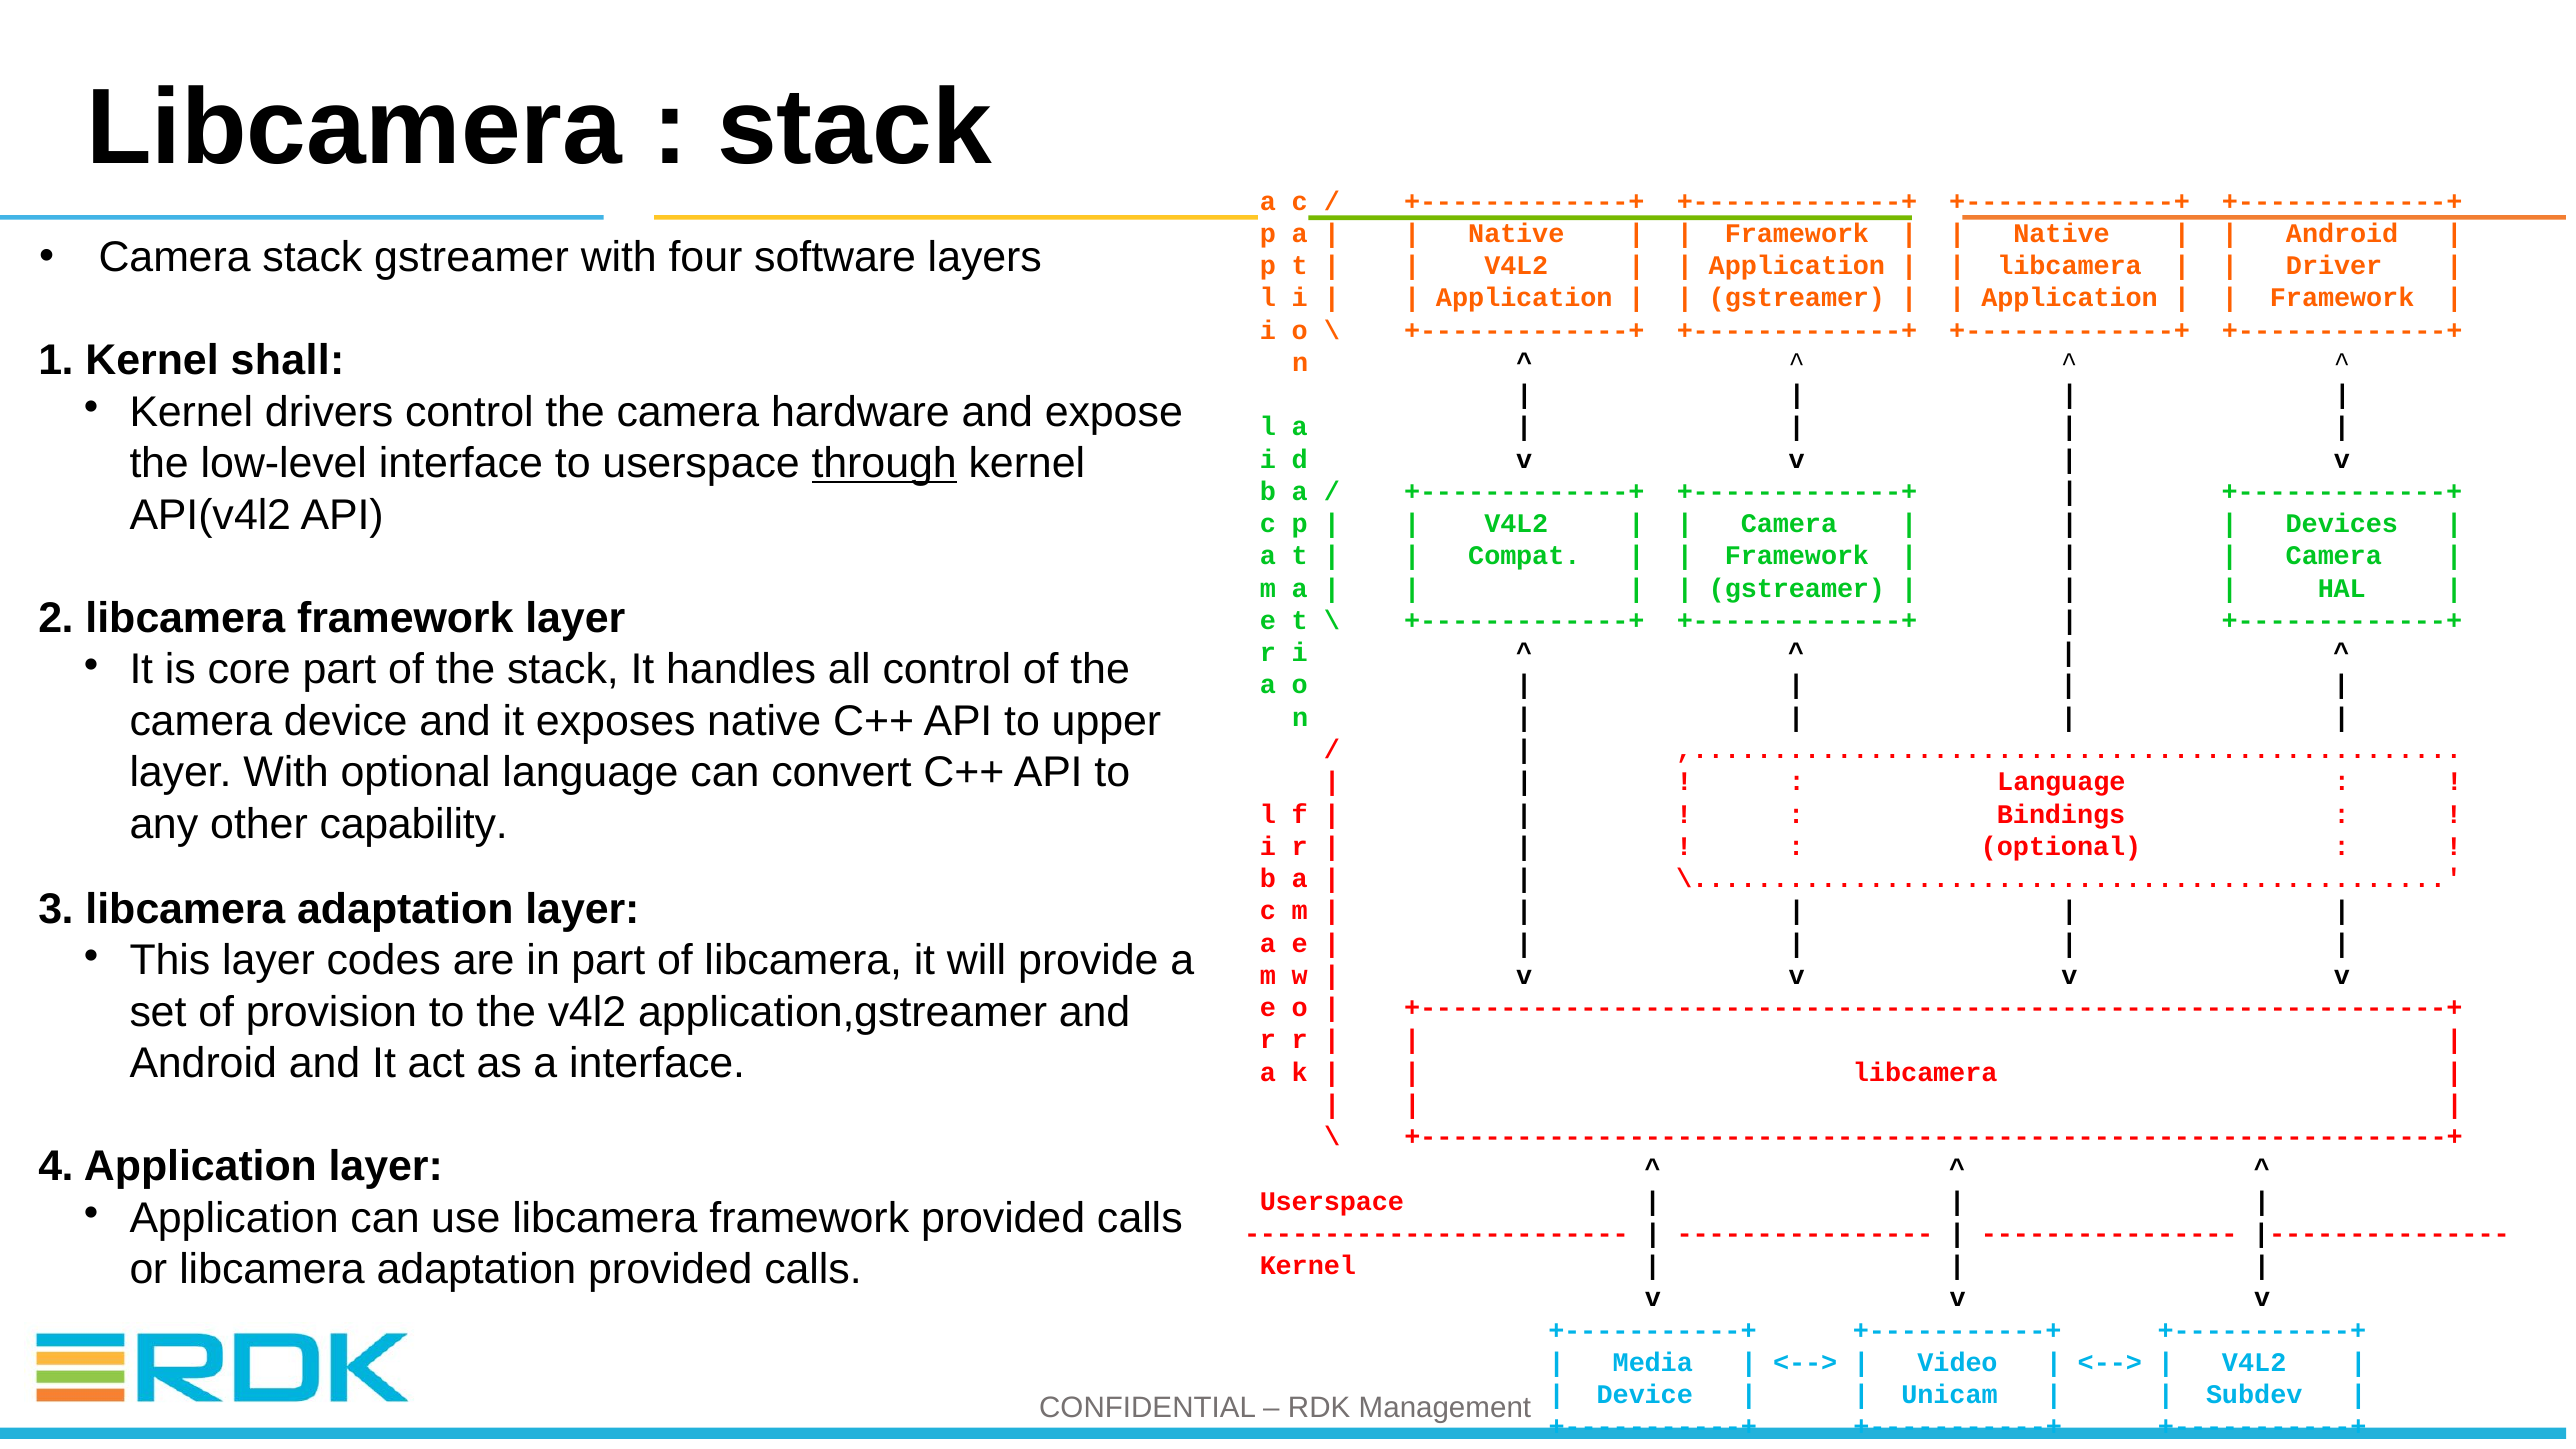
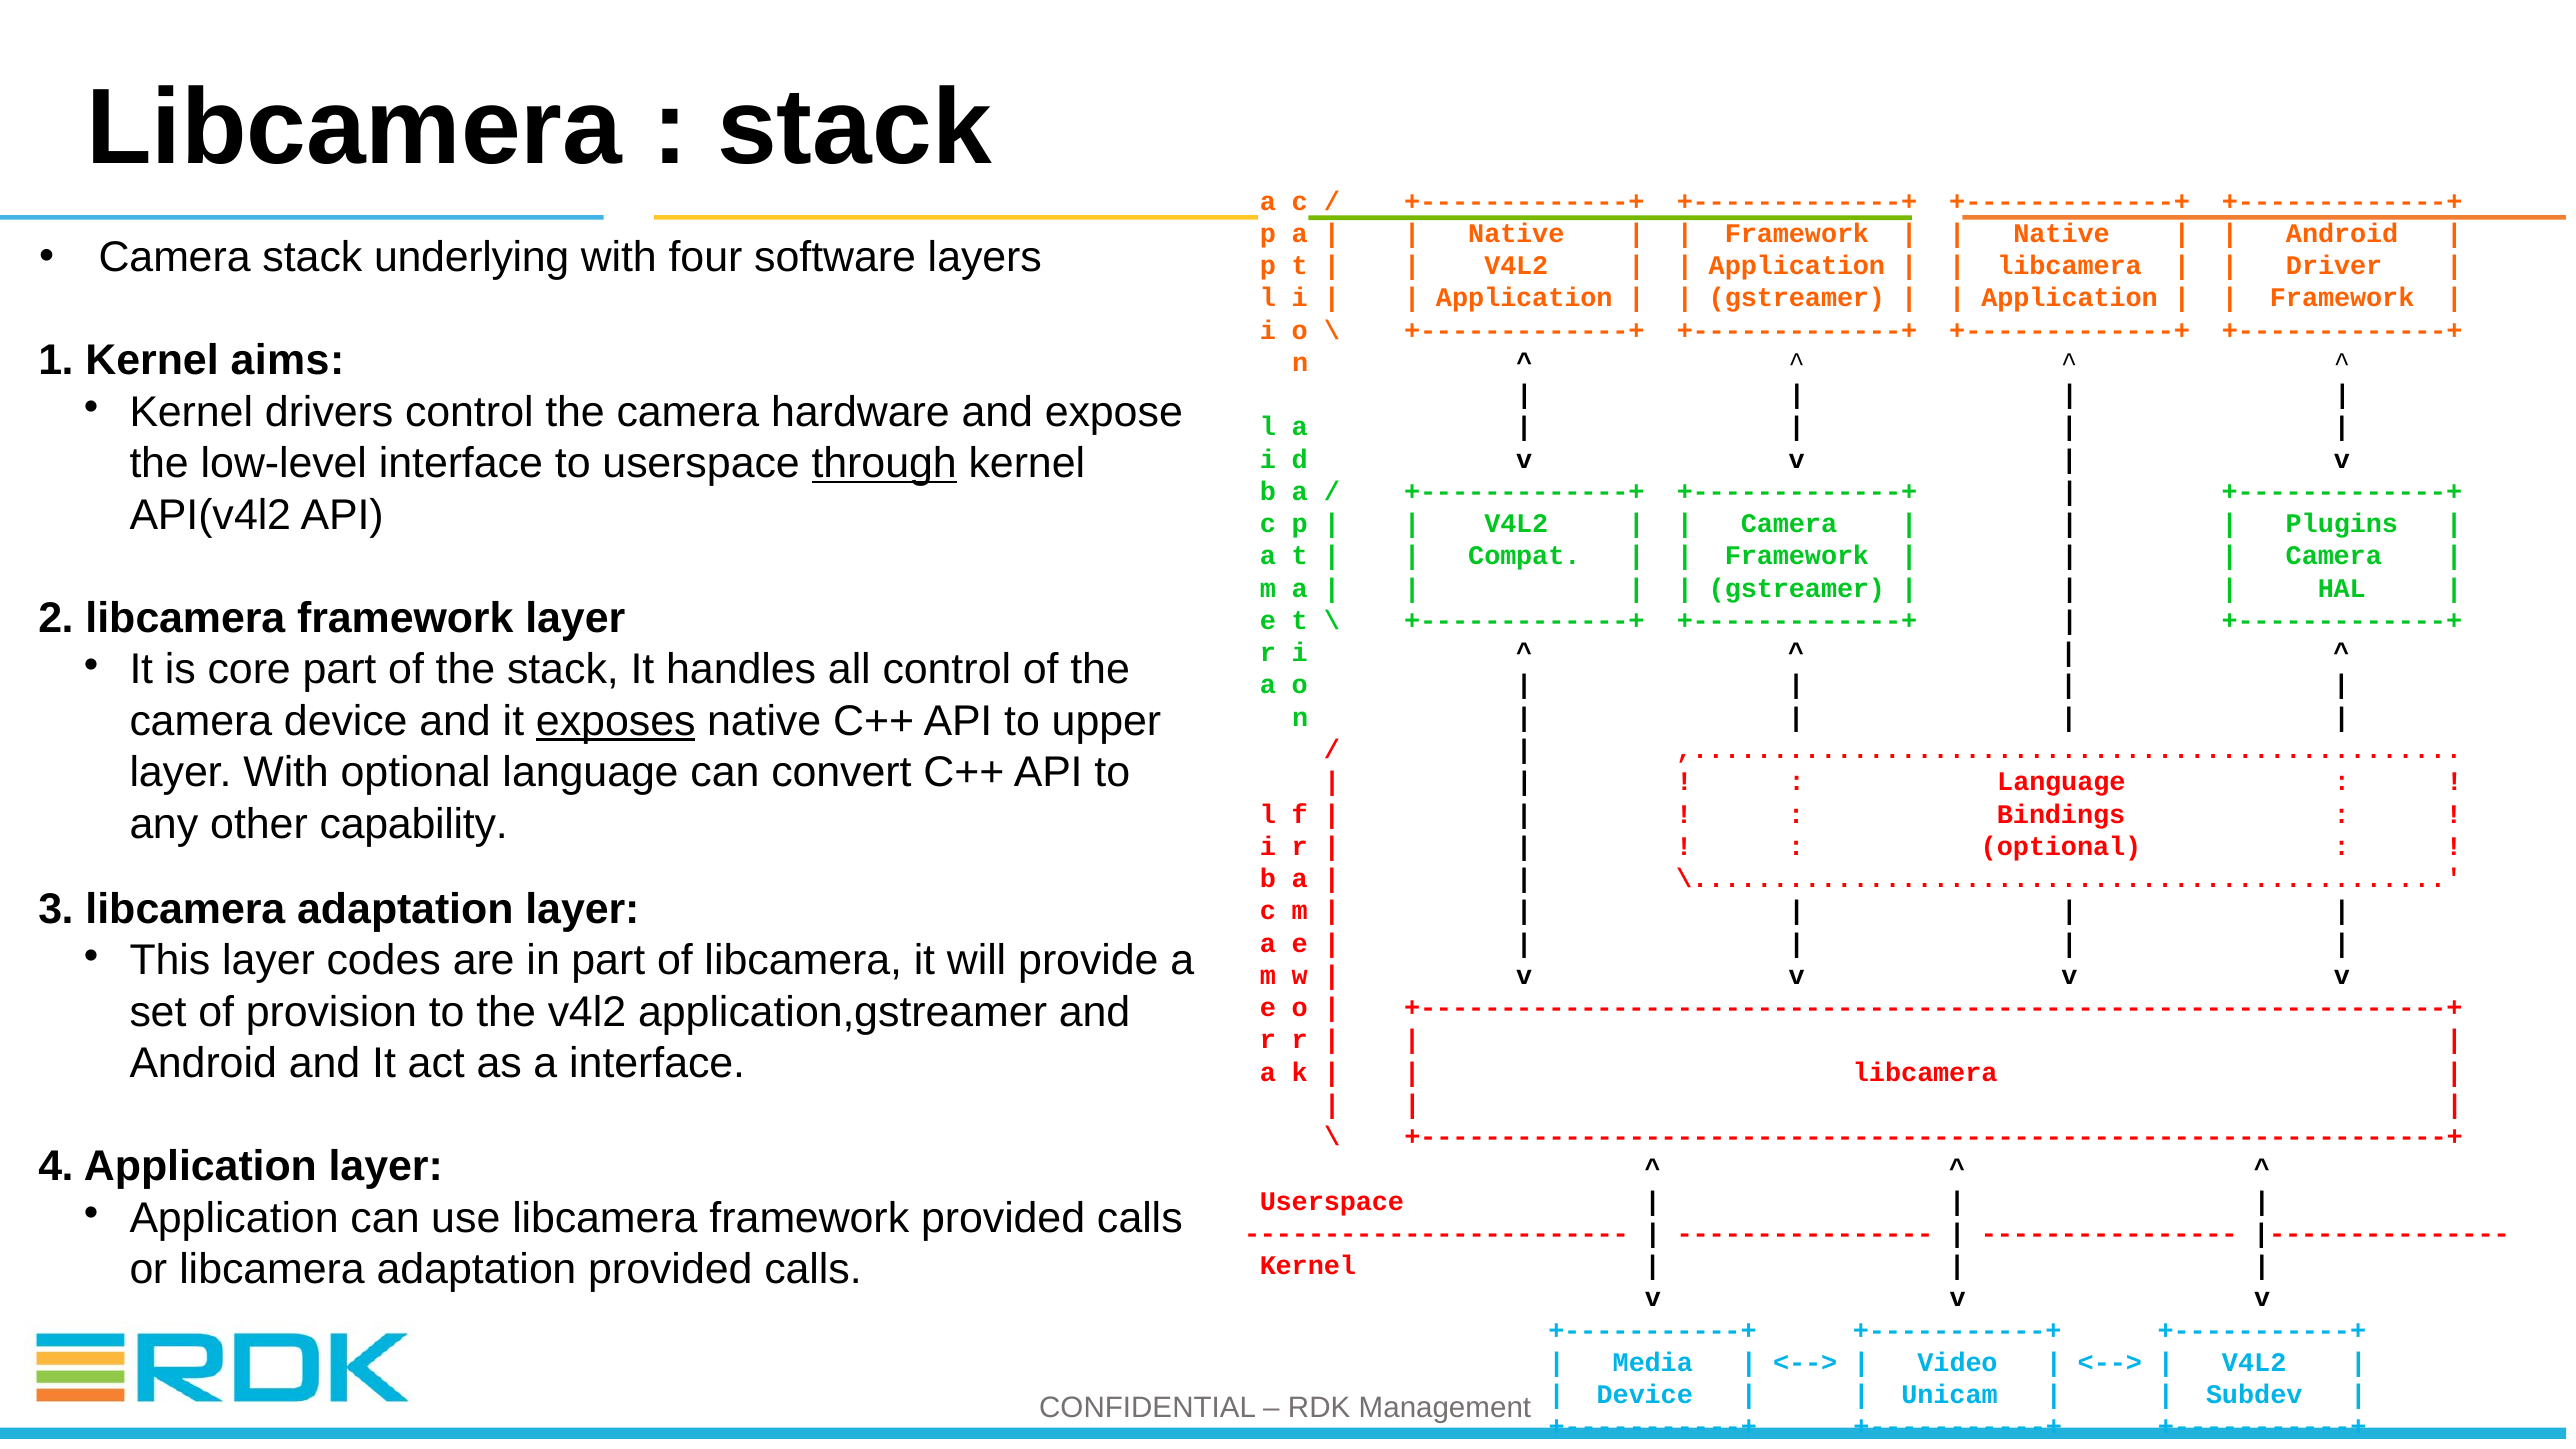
stack gstreamer: gstreamer -> underlying
shall: shall -> aims
Devices: Devices -> Plugins
exposes underline: none -> present
